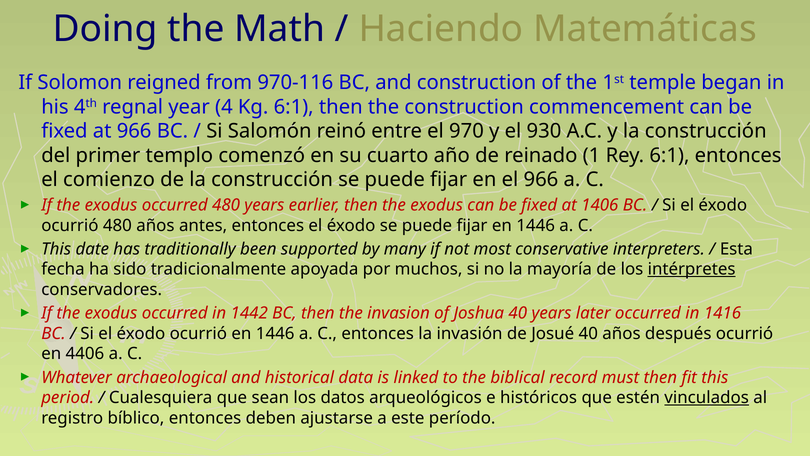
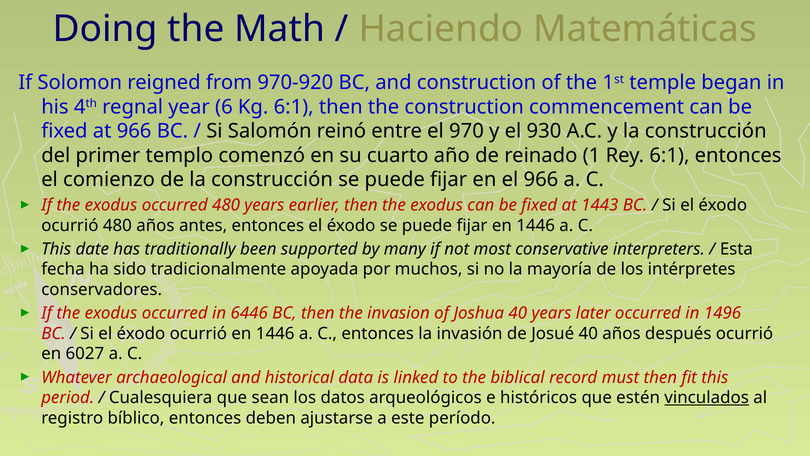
970-116: 970-116 -> 970-920
4: 4 -> 6
1406: 1406 -> 1443
intérpretes underline: present -> none
1442: 1442 -> 6446
1416: 1416 -> 1496
4406: 4406 -> 6027
